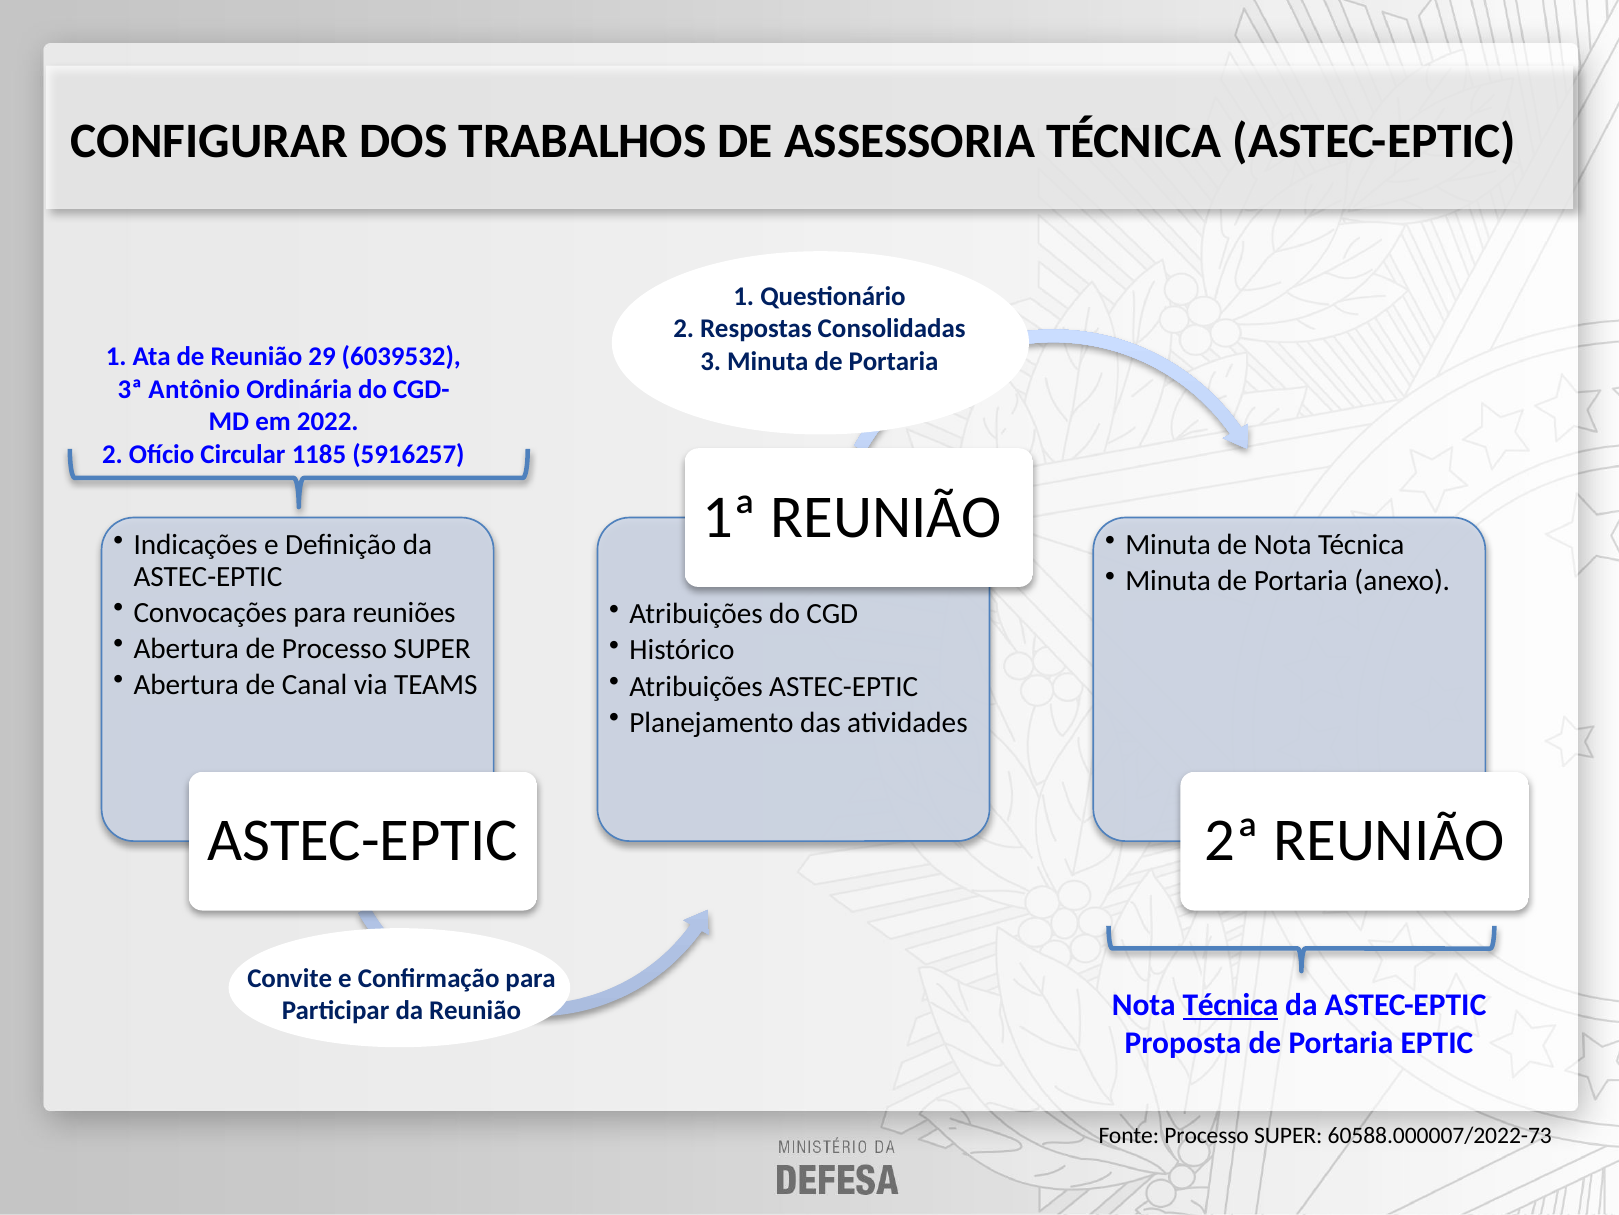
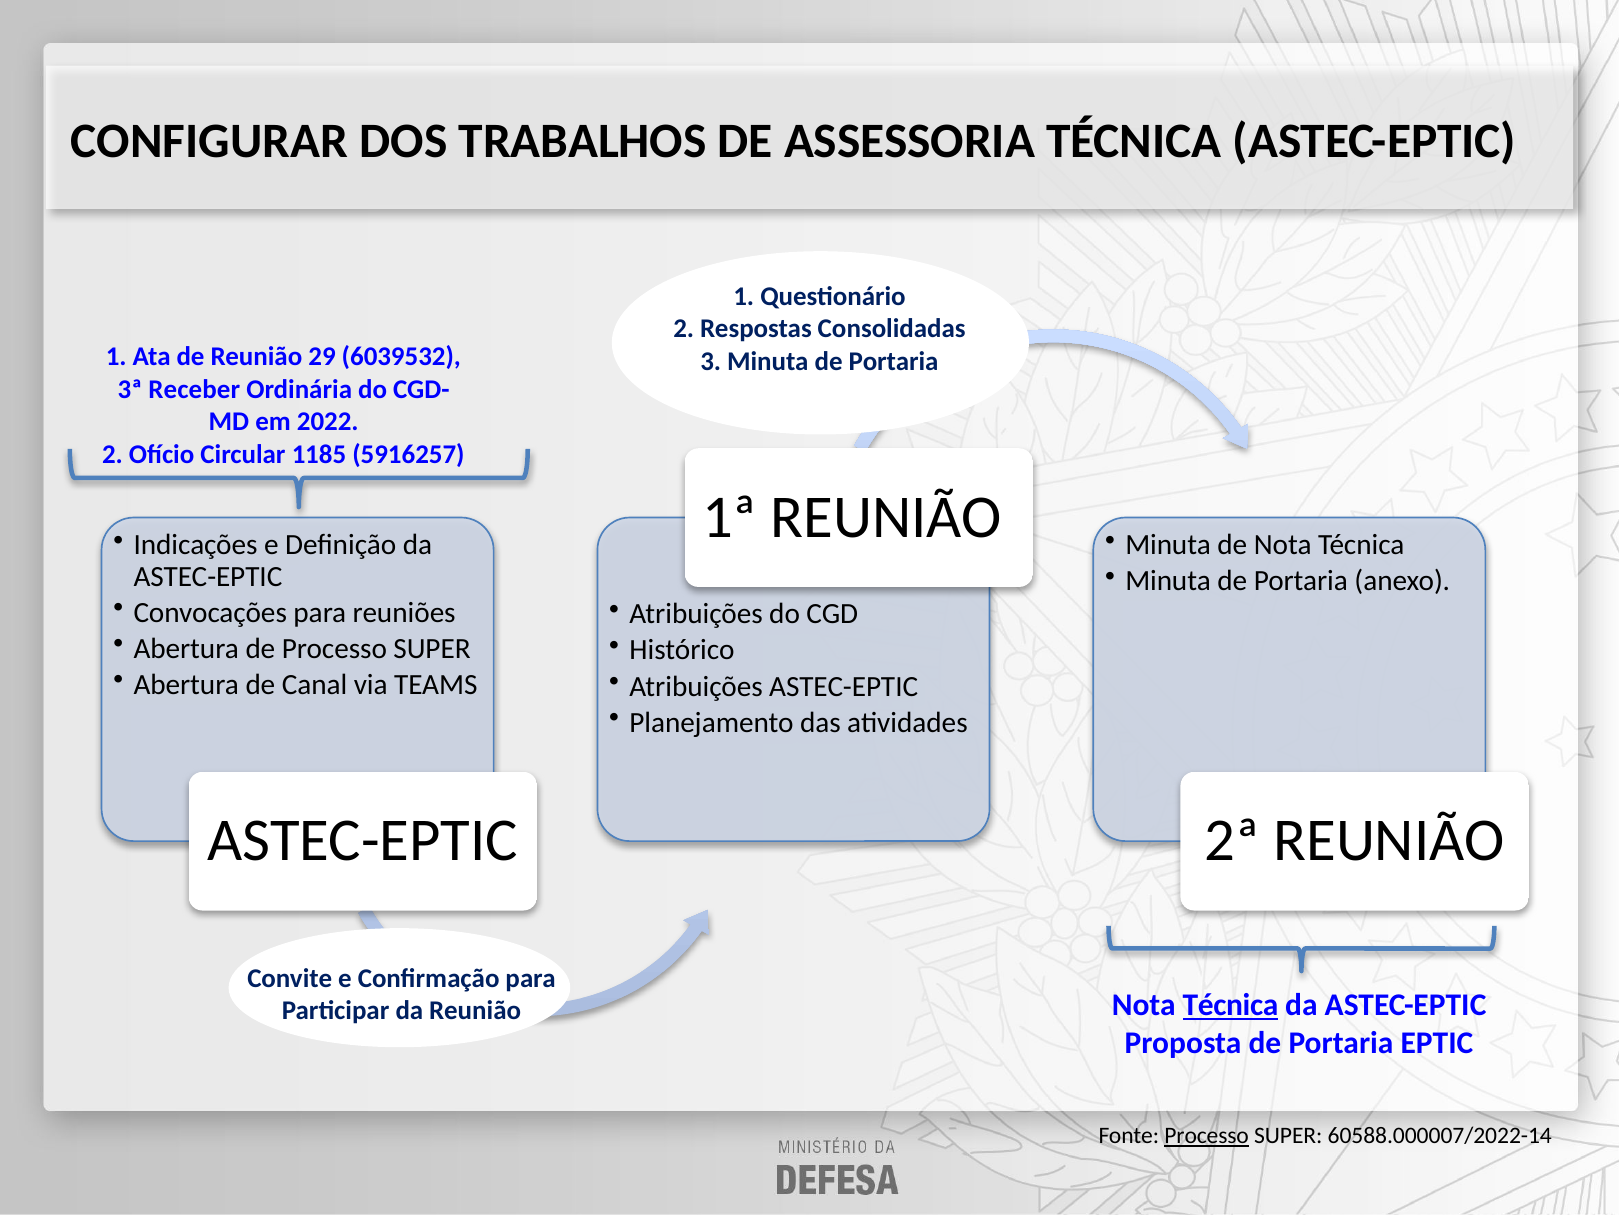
Antônio: Antônio -> Receber
Processo at (1207, 1135) underline: none -> present
60588.000007/2022-73: 60588.000007/2022-73 -> 60588.000007/2022-14
